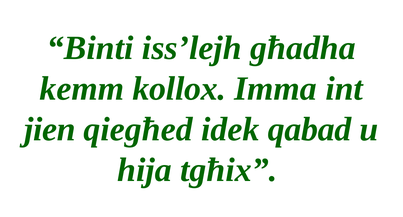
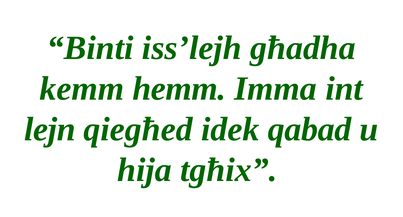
kollox: kollox -> hemm
jien: jien -> lejn
